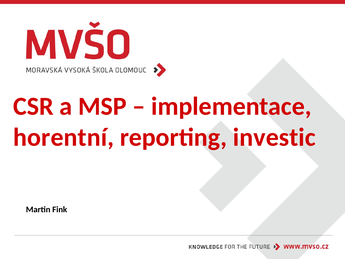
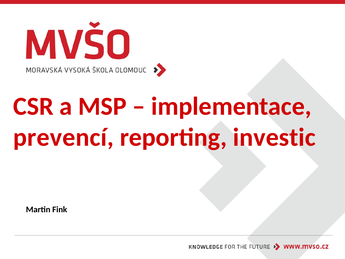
horentní: horentní -> prevencí
